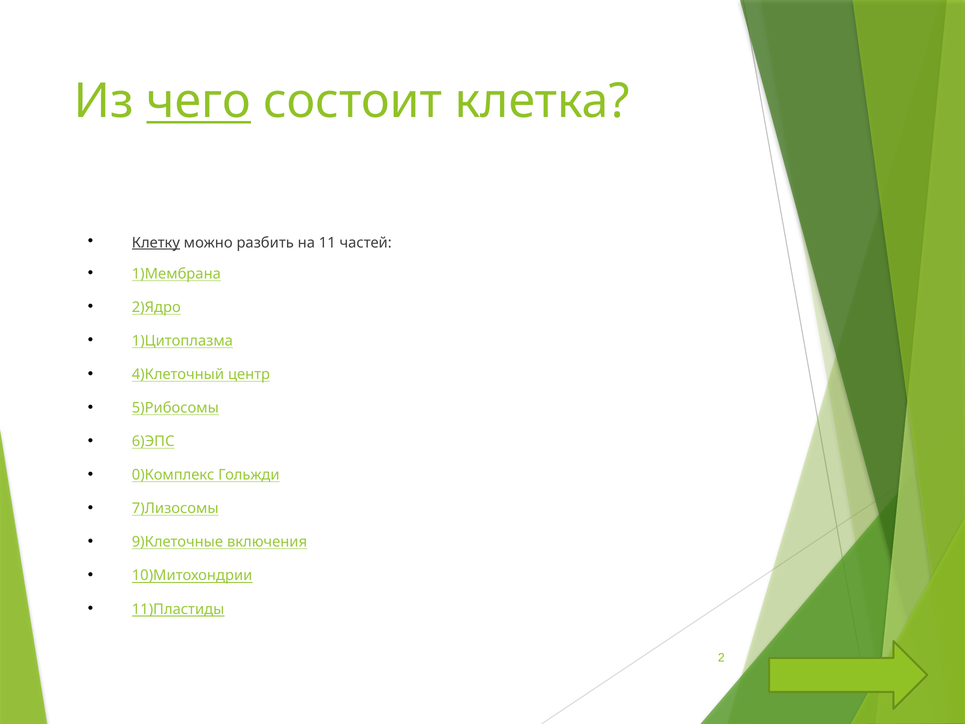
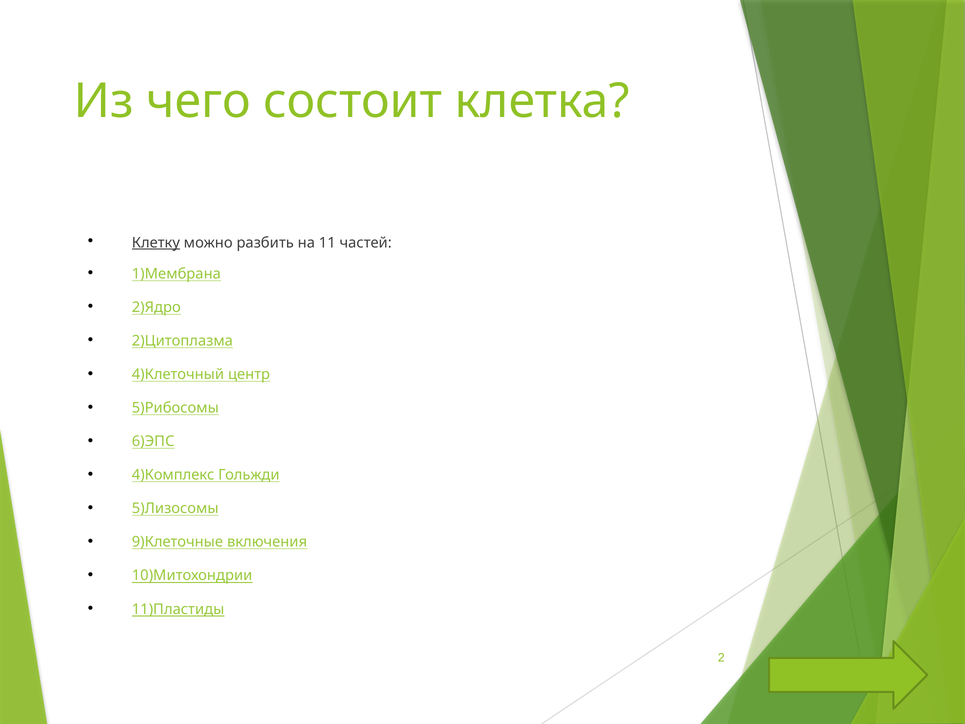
чего underline: present -> none
1)Цитоплазма: 1)Цитоплазма -> 2)Цитоплазма
0)Комплекс: 0)Комплекс -> 4)Комплекс
7)Лизосомы: 7)Лизосомы -> 5)Лизосомы
